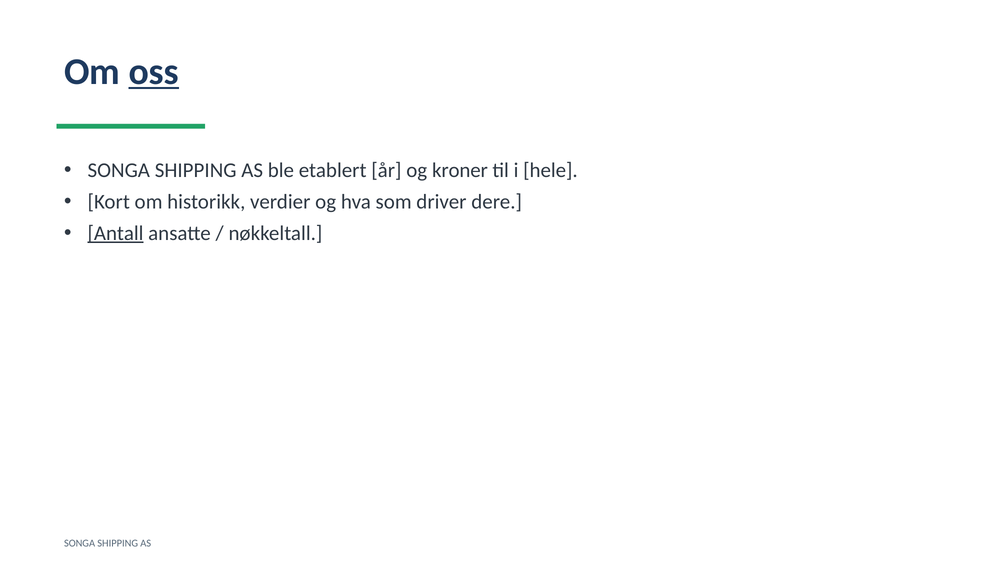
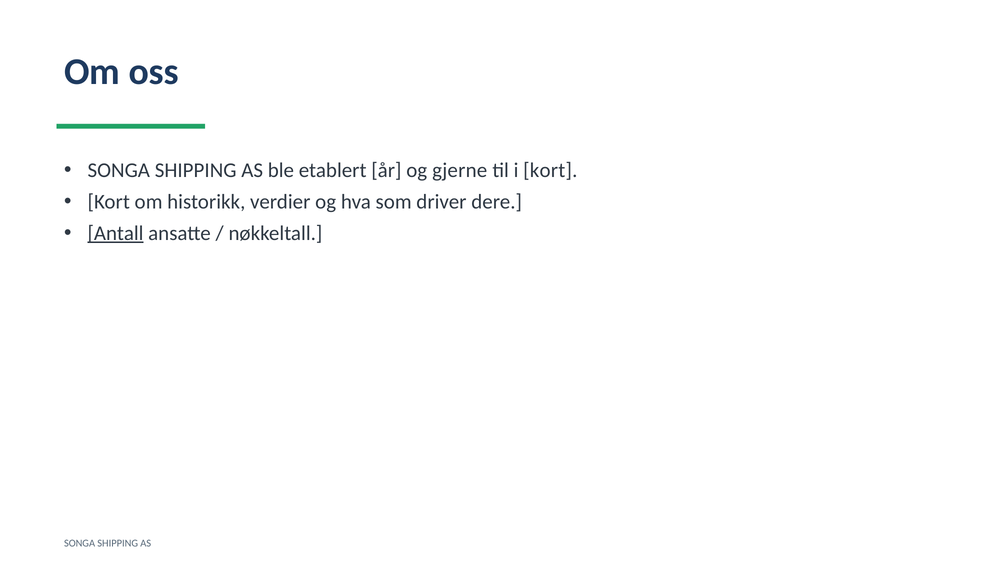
oss underline: present -> none
kroner: kroner -> gjerne
i hele: hele -> kort
